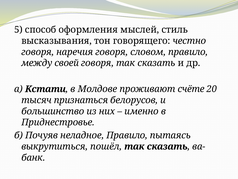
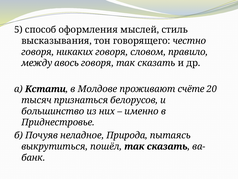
наречия: наречия -> никаких
своей: своей -> авось
неладное Правило: Правило -> Природа
